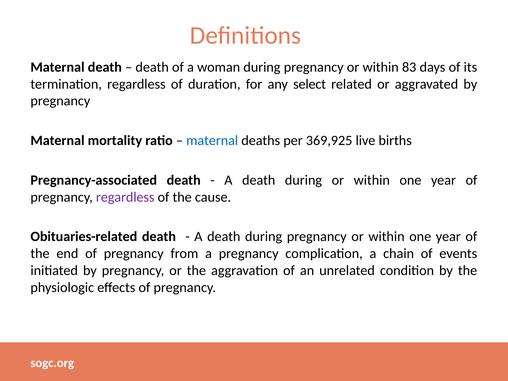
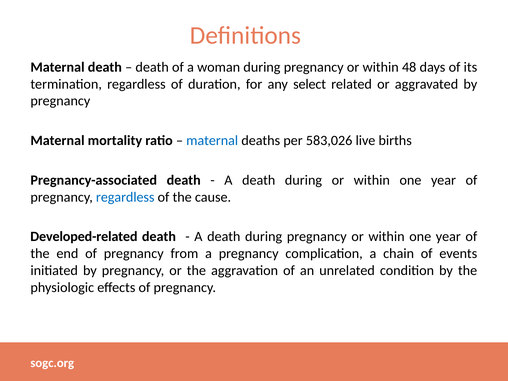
83: 83 -> 48
369,925: 369,925 -> 583,026
regardless at (125, 197) colour: purple -> blue
Obituaries-related: Obituaries-related -> Developed-related
